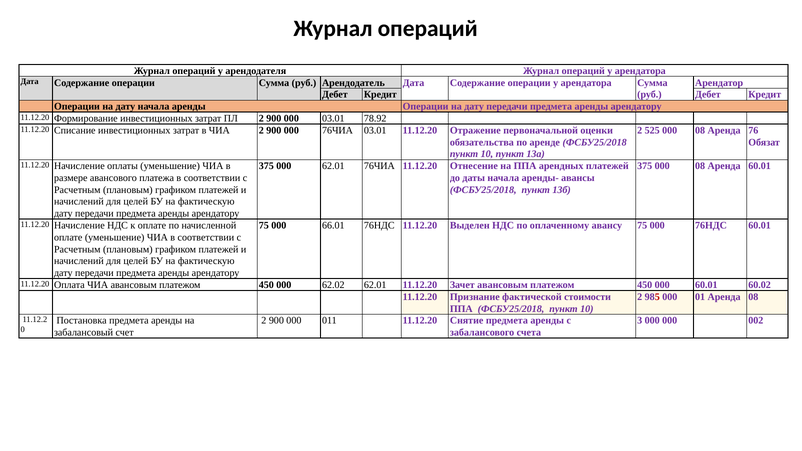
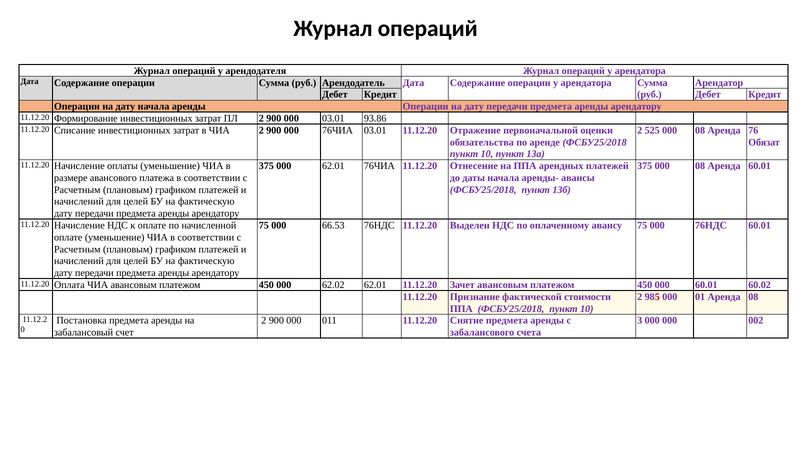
78.92: 78.92 -> 93.86
66.01: 66.01 -> 66.53
